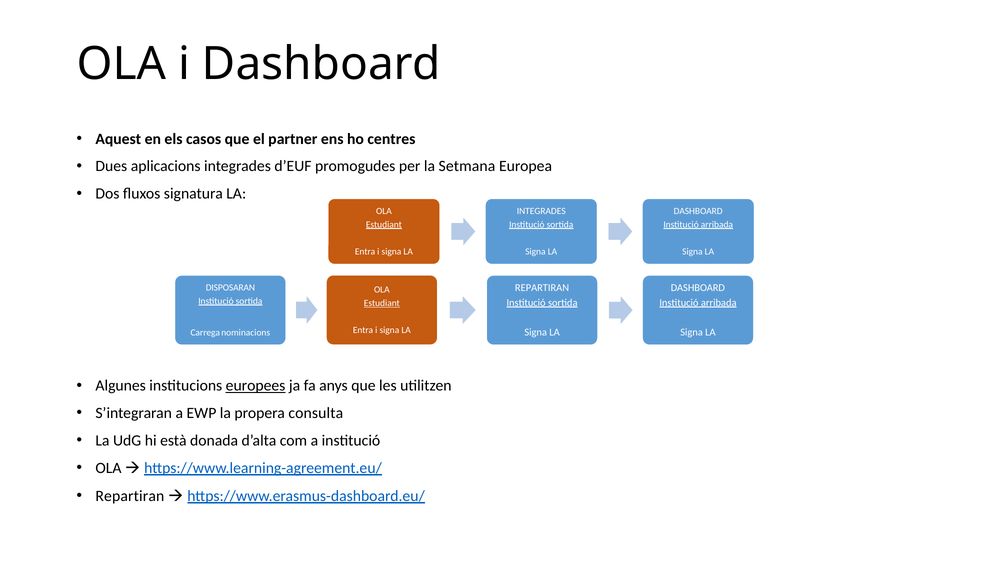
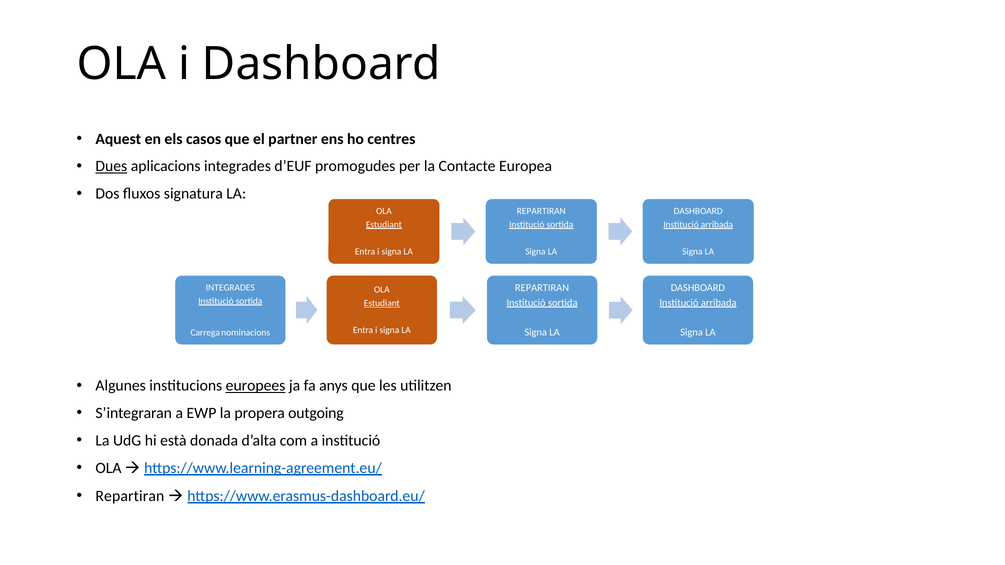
Dues underline: none -> present
Setmana: Setmana -> Contacte
INTEGRADES at (541, 211): INTEGRADES -> REPARTIRAN
DISPOSARAN at (230, 288): DISPOSARAN -> INTEGRADES
consulta: consulta -> outgoing
